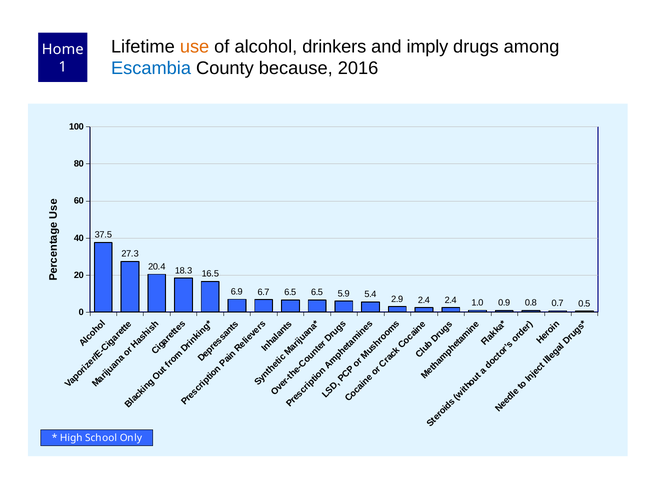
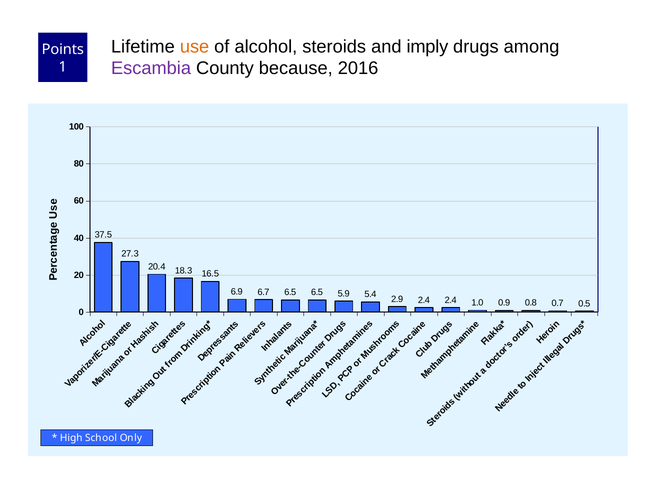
drinkers: drinkers -> steroids
Home: Home -> Points
Escambia colour: blue -> purple
